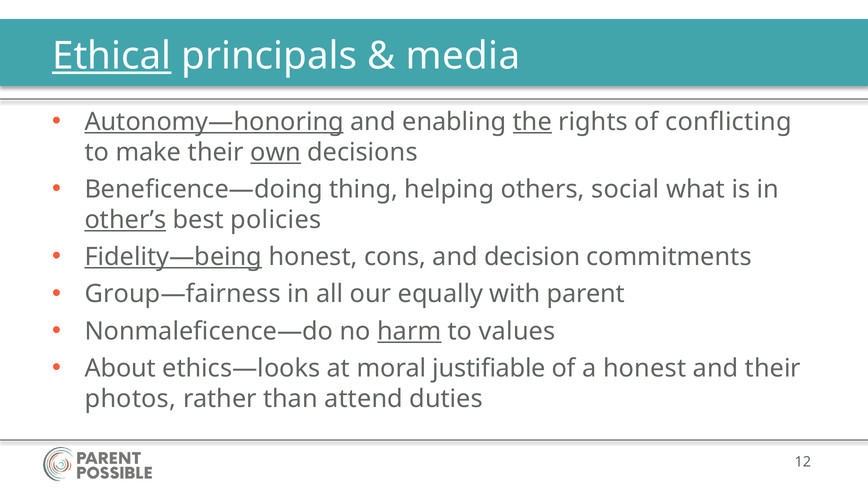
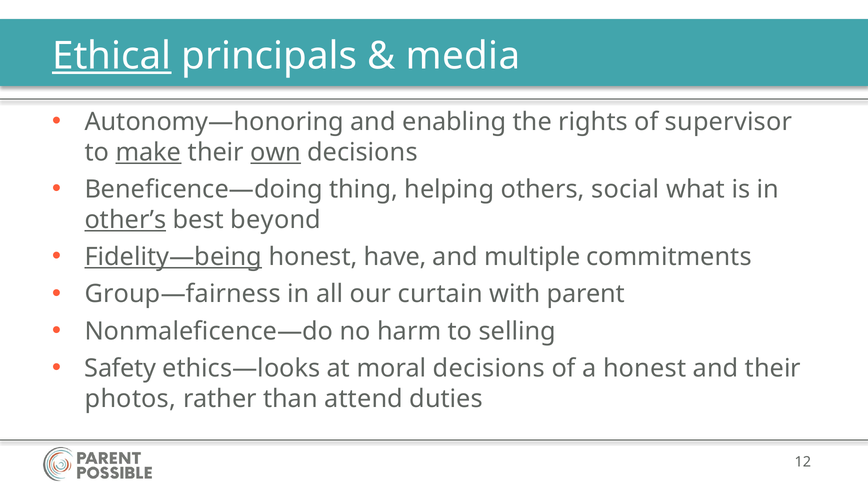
Autonomy—honoring underline: present -> none
the underline: present -> none
conflicting: conflicting -> supervisor
make underline: none -> present
policies: policies -> beyond
cons: cons -> have
decision: decision -> multiple
equally: equally -> curtain
harm underline: present -> none
values: values -> selling
About: About -> Safety
moral justifiable: justifiable -> decisions
